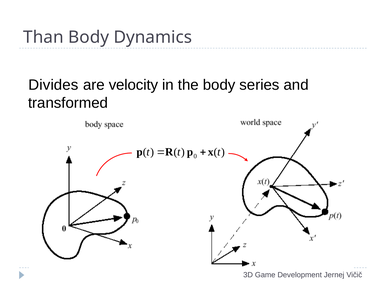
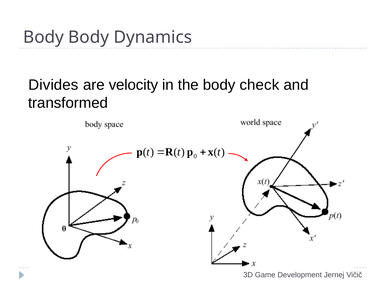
Than at (43, 37): Than -> Body
series: series -> check
